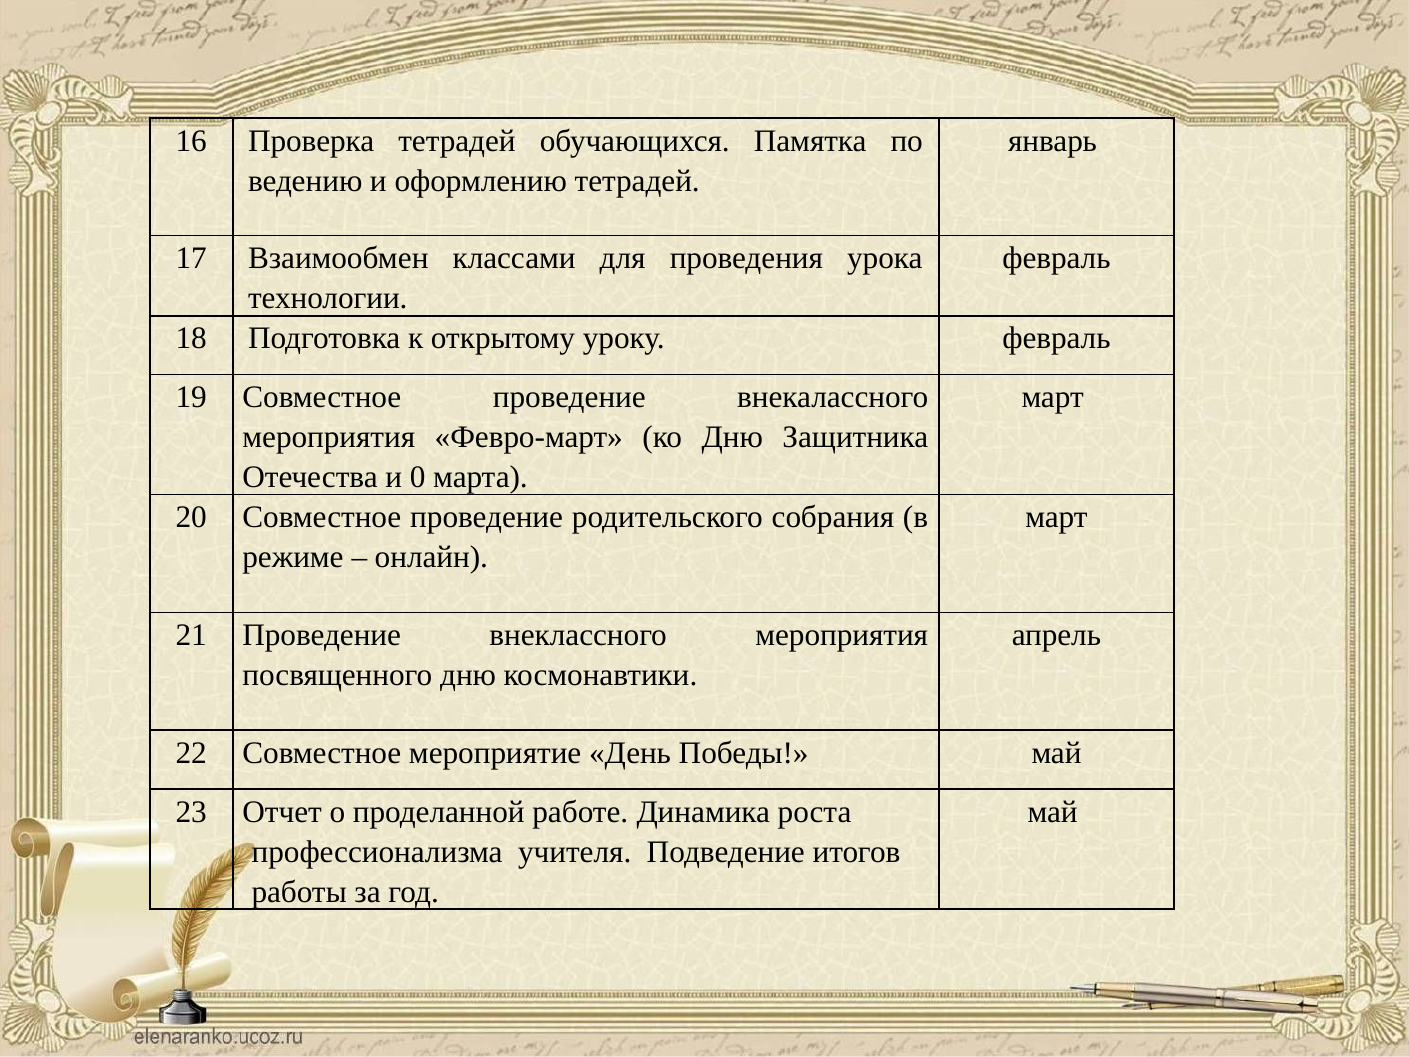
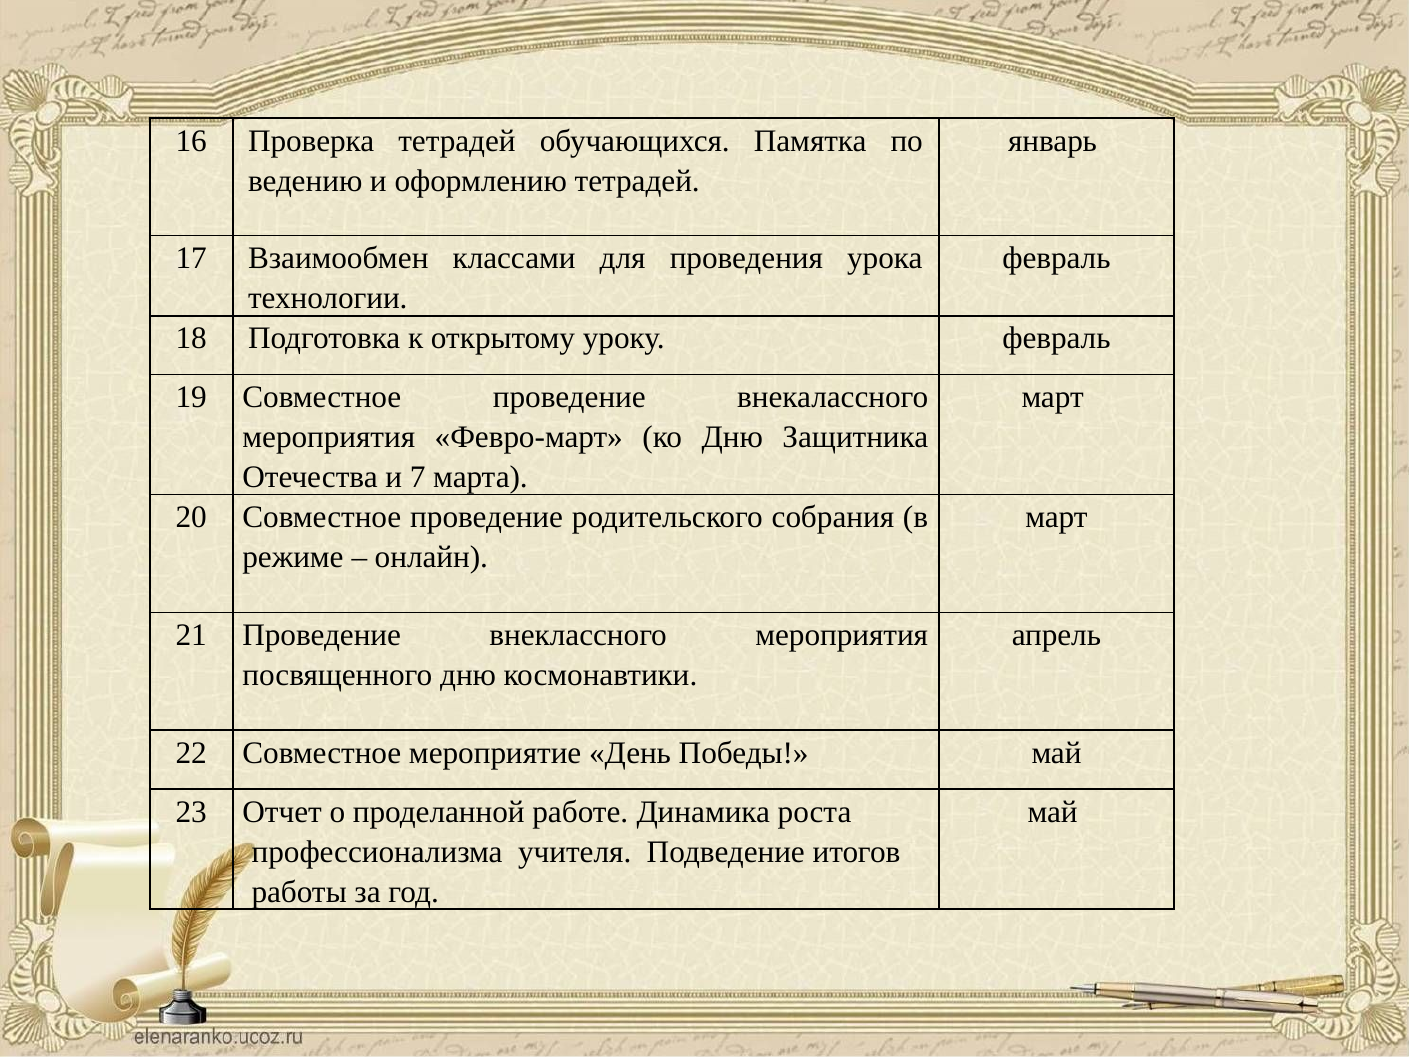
0: 0 -> 7
